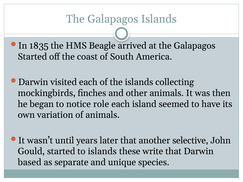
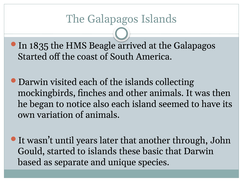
role: role -> also
selective: selective -> through
write: write -> basic
